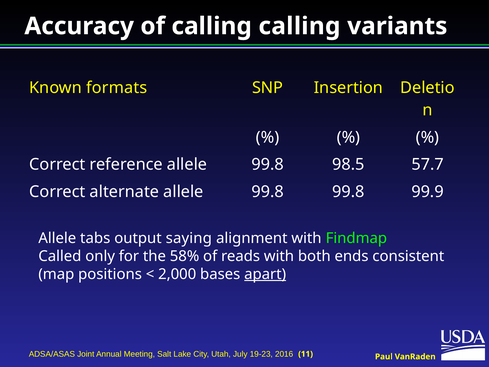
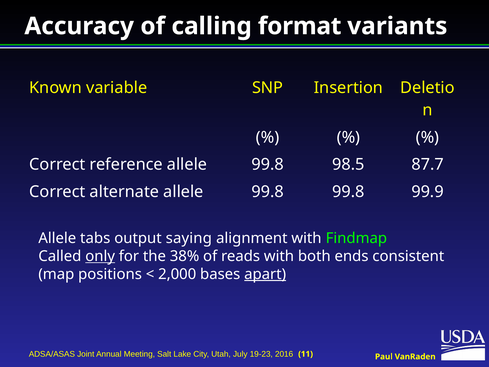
calling calling: calling -> format
formats: formats -> variable
57.7: 57.7 -> 87.7
only underline: none -> present
58%: 58% -> 38%
